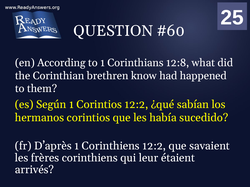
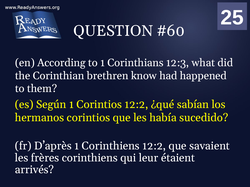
12:8: 12:8 -> 12:3
